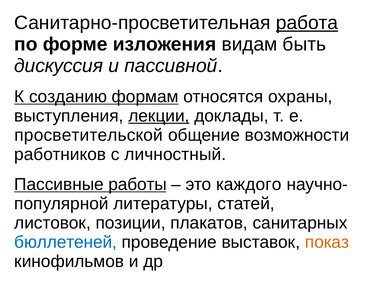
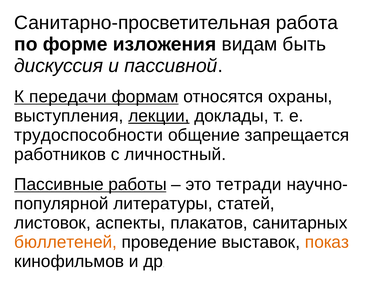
работа underline: present -> none
созданию: созданию -> передачи
просветительской: просветительской -> трудоспособности
возможности: возможности -> запрещается
каждого: каждого -> тетради
позиции: позиции -> аспекты
бюллетеней colour: blue -> orange
